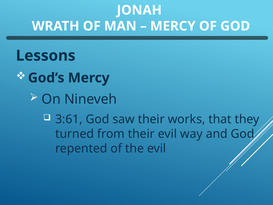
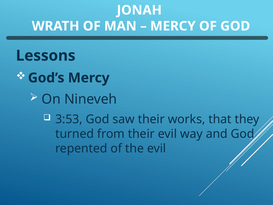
3:61: 3:61 -> 3:53
